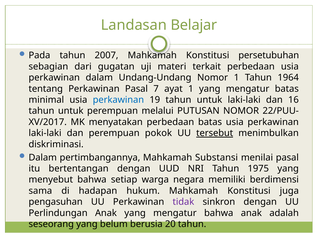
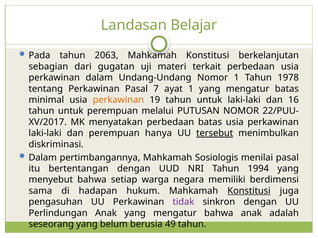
2007: 2007 -> 2063
persetubuhan: persetubuhan -> berkelanjutan
1964: 1964 -> 1978
perkawinan at (118, 100) colour: blue -> orange
pokok: pokok -> hanya
Substansi: Substansi -> Sosiologis
1975: 1975 -> 1994
Konstitusi at (249, 191) underline: none -> present
20: 20 -> 49
